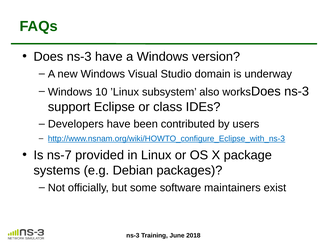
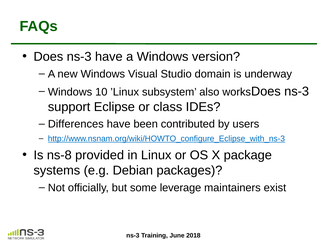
Developers: Developers -> Differences
ns-7: ns-7 -> ns-8
software: software -> leverage
